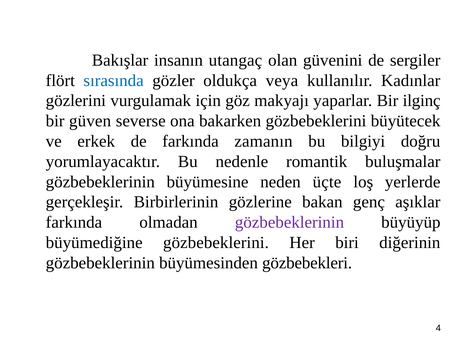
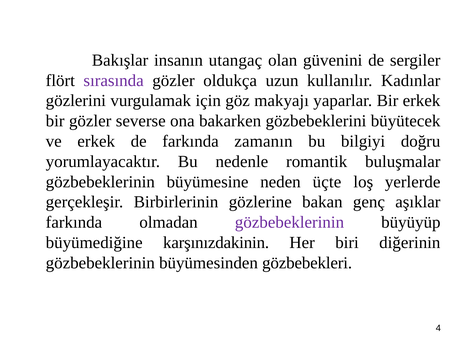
sırasında colour: blue -> purple
veya: veya -> uzun
Bir ilginç: ilginç -> erkek
bir güven: güven -> gözler
büyümediğine gözbebeklerini: gözbebeklerini -> karşınızdakinin
